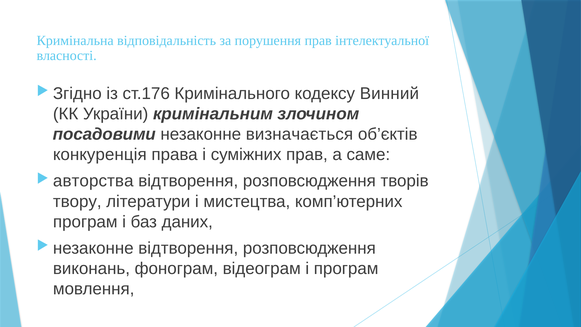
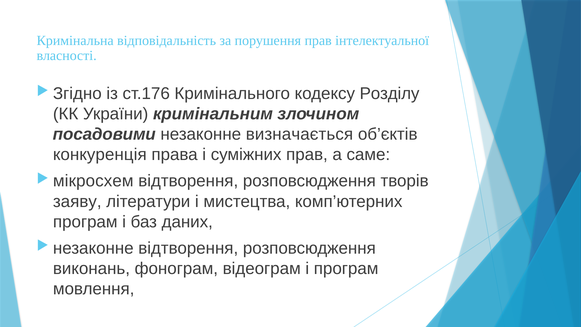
Винний: Винний -> Розділу
авторства: авторства -> мікросхем
твору: твору -> заяву
